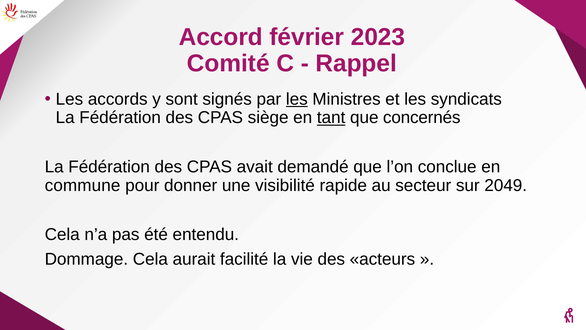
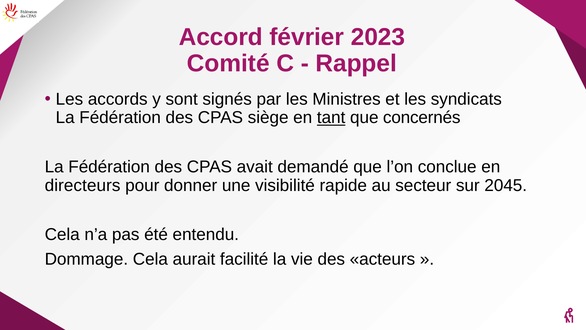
les at (297, 99) underline: present -> none
commune: commune -> directeurs
2049: 2049 -> 2045
